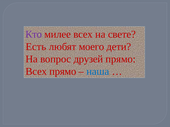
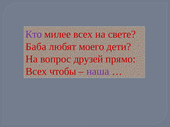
Есть: Есть -> Баба
Всех прямо: прямо -> чтобы
наша colour: blue -> purple
